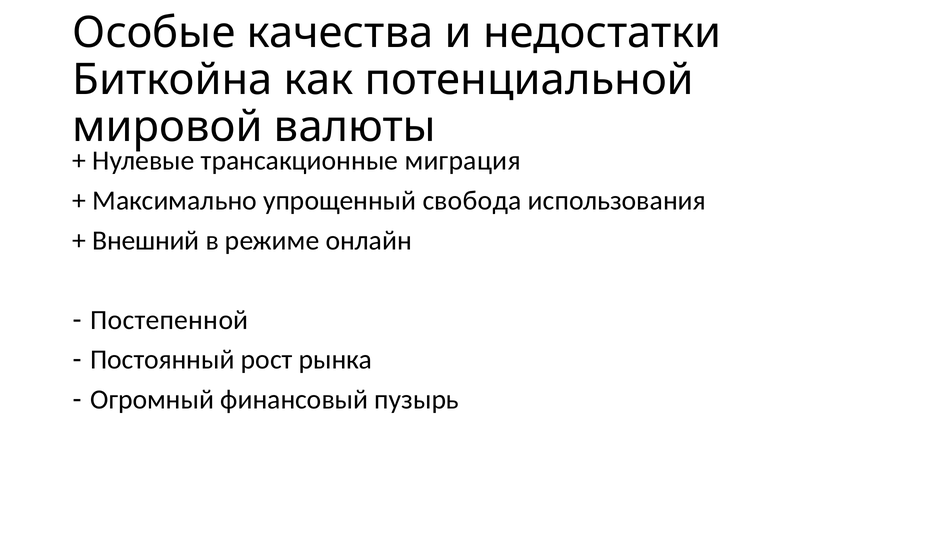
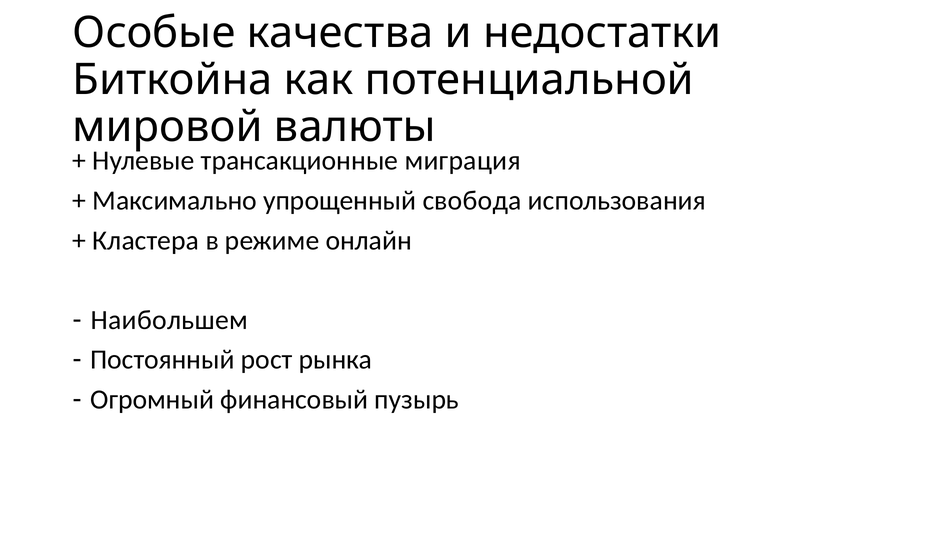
Внешний: Внешний -> Кластера
Постепенной: Постепенной -> Наибольшем
